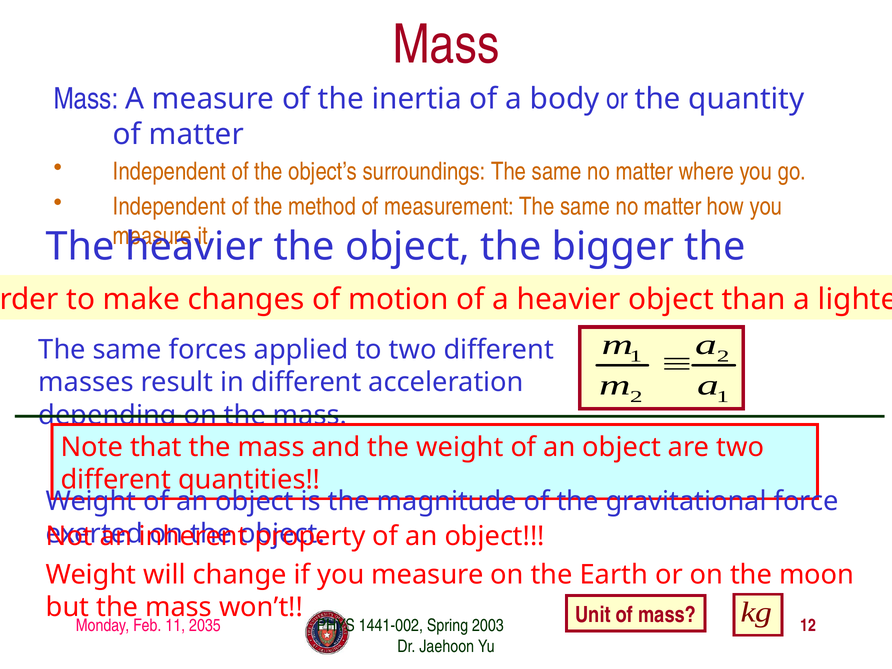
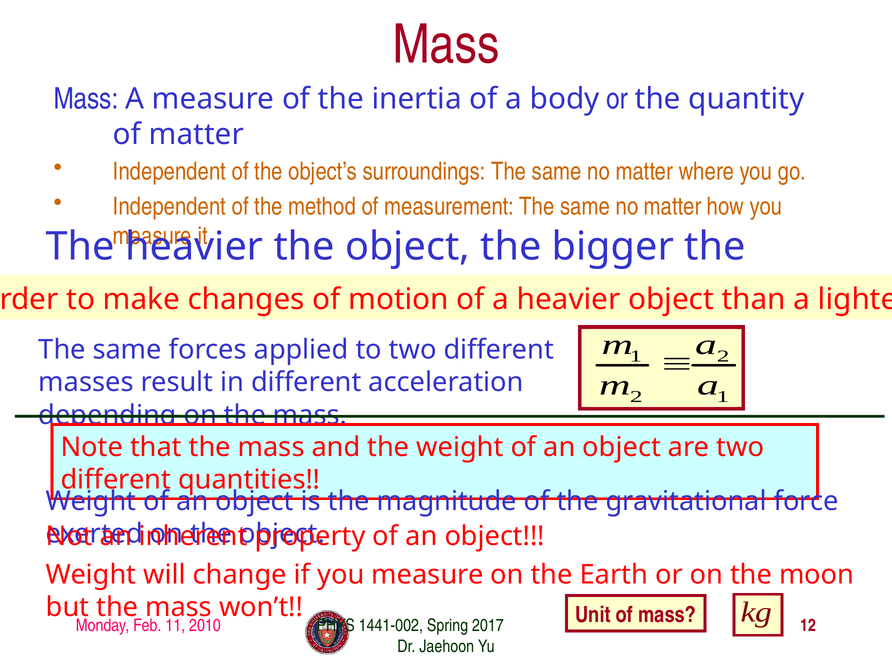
2035: 2035 -> 2010
2003: 2003 -> 2017
